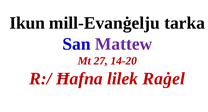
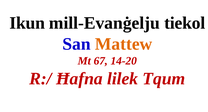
tarka: tarka -> tiekol
Mattew colour: purple -> orange
27: 27 -> 67
Raġel: Raġel -> Tqum
